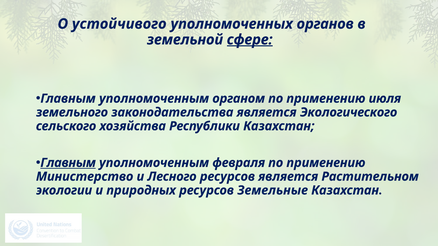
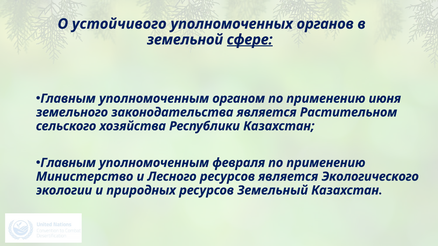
июля: июля -> июня
Экологического: Экологического -> Растительном
Главным at (68, 163) underline: present -> none
Растительном: Растительном -> Экологического
Земельные: Земельные -> Земельный
